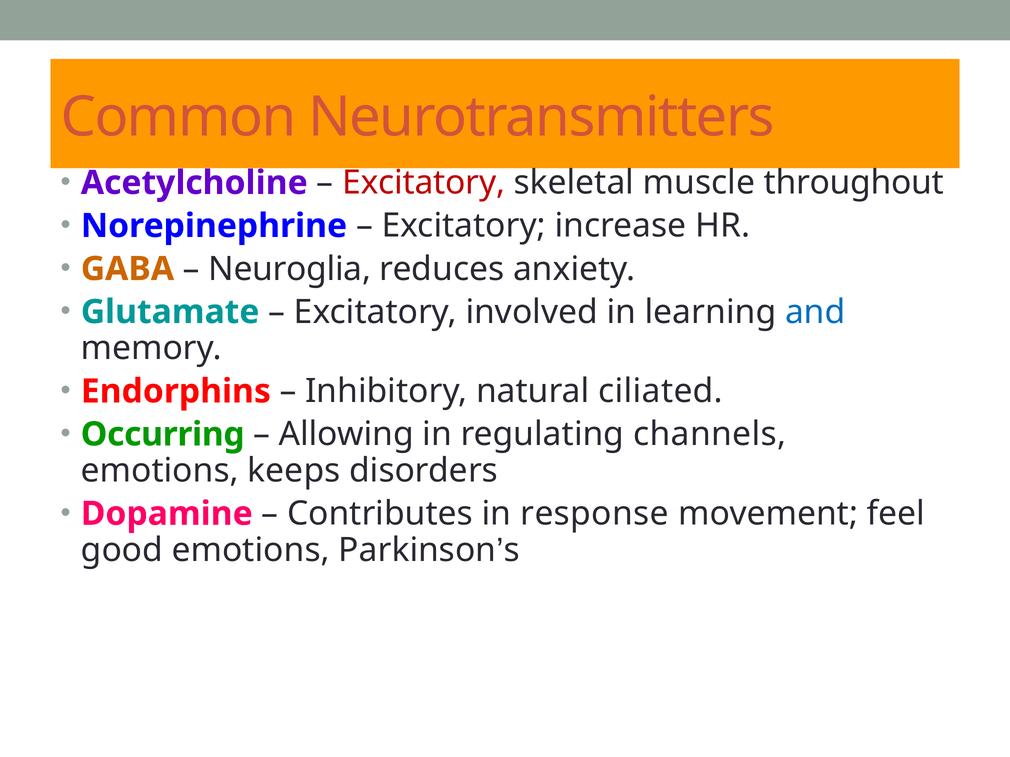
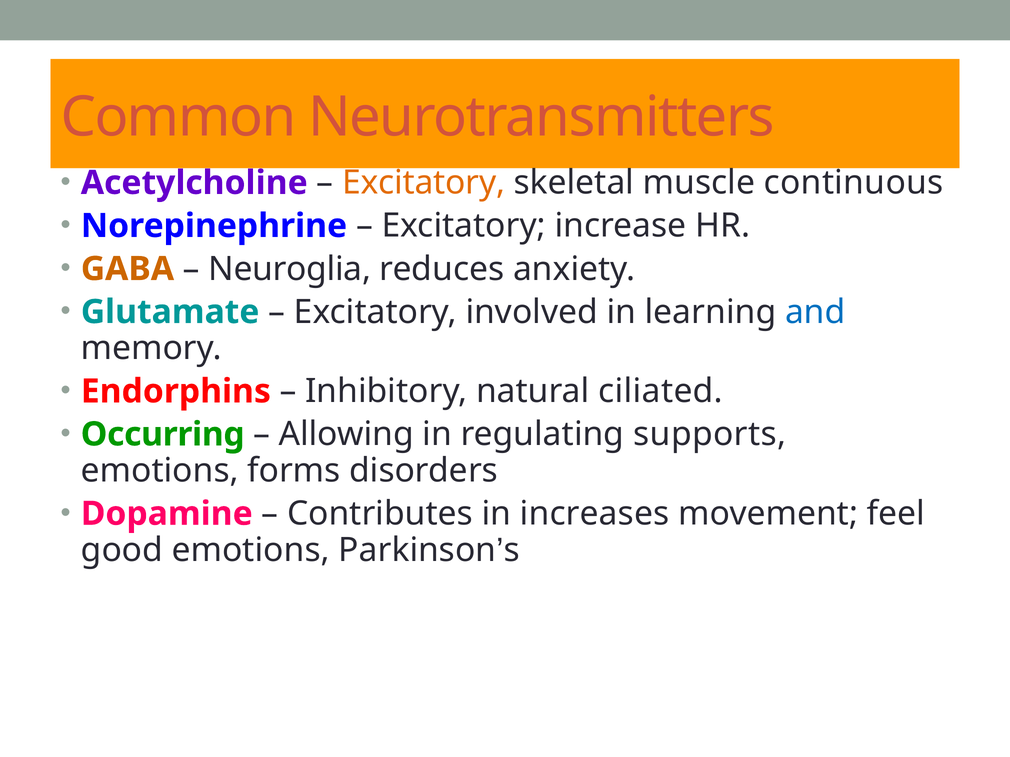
Excitatory at (424, 183) colour: red -> orange
throughout: throughout -> continuous
channels: channels -> supports
keeps: keeps -> forms
response: response -> increases
